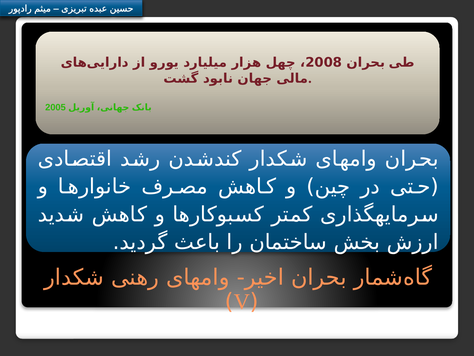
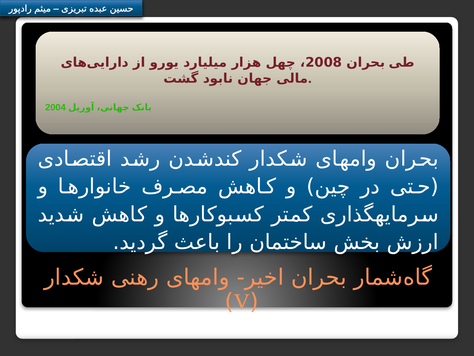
2005: 2005 -> 2004
